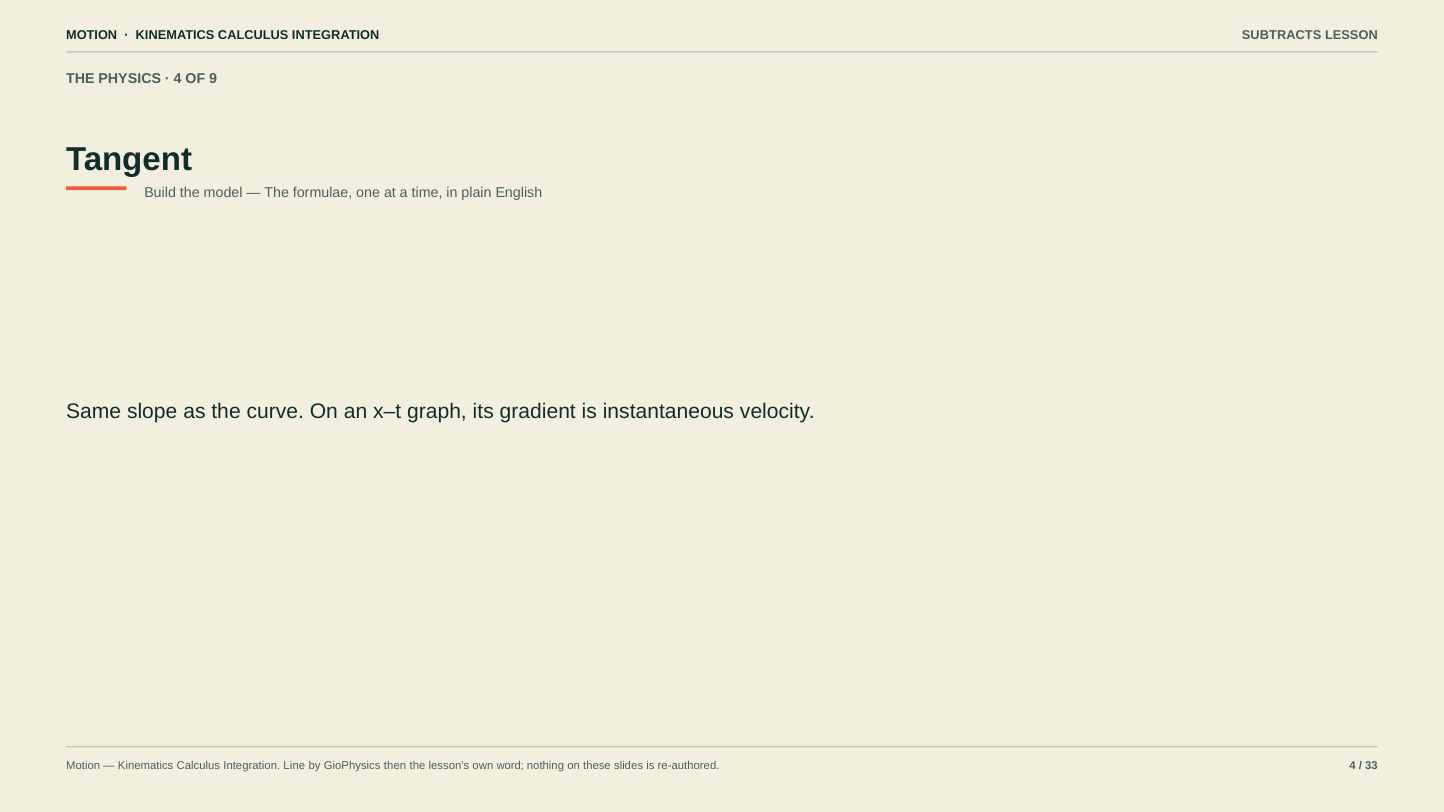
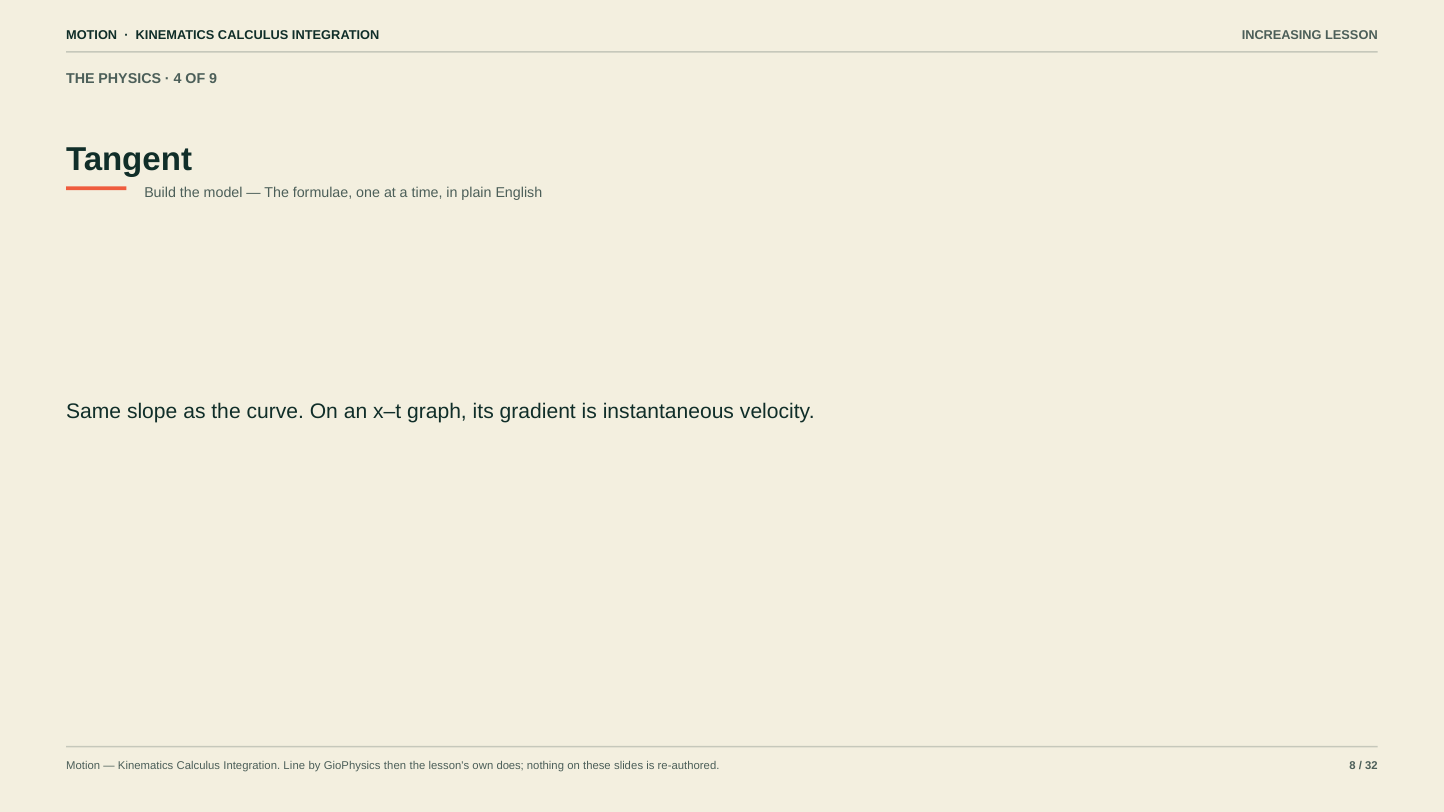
SUBTRACTS: SUBTRACTS -> INCREASING
word: word -> does
re-authored 4: 4 -> 8
33: 33 -> 32
